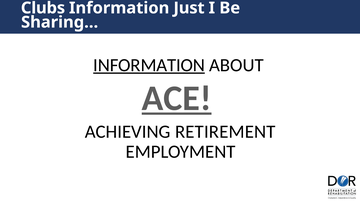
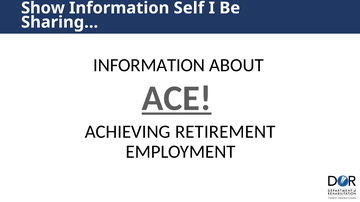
Clubs: Clubs -> Show
Just: Just -> Self
INFORMATION at (149, 65) underline: present -> none
